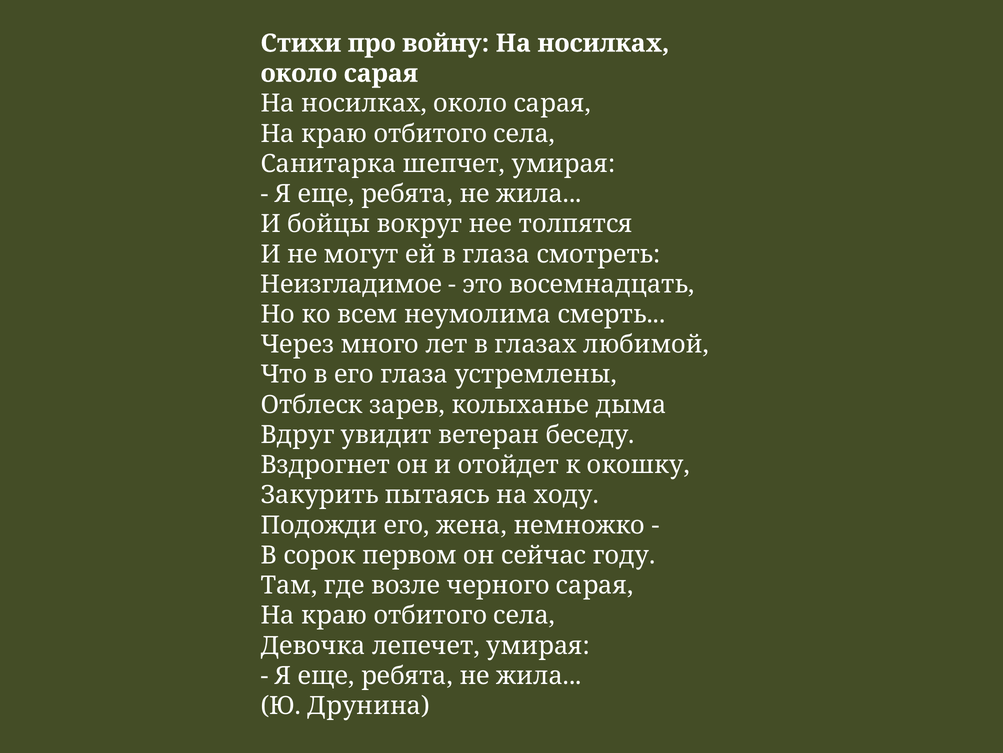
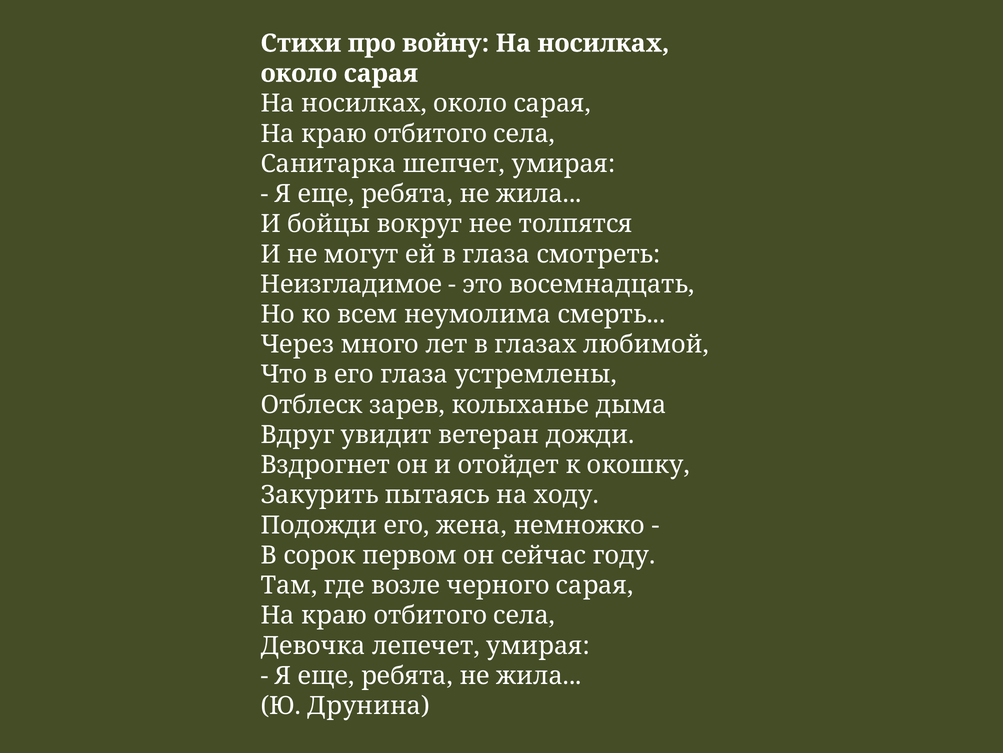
беседу: беседу -> дожди
